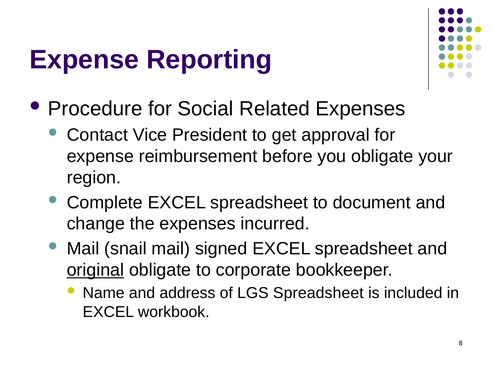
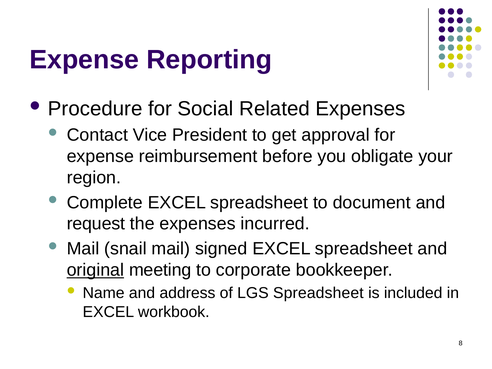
change: change -> request
original obligate: obligate -> meeting
